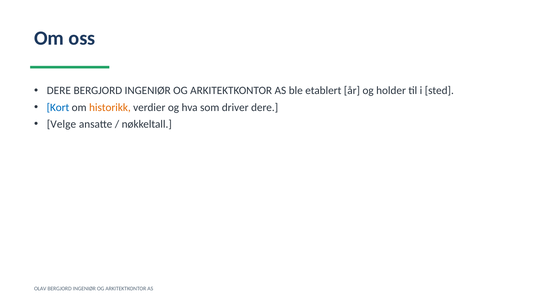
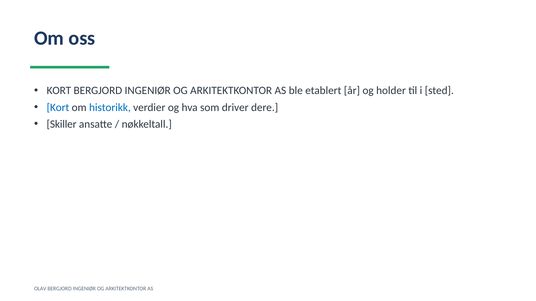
DERE at (59, 91): DERE -> KORT
historikk colour: orange -> blue
Velge: Velge -> Skiller
